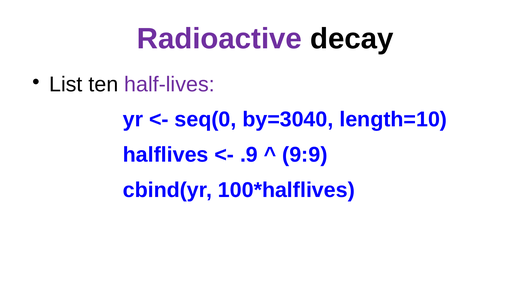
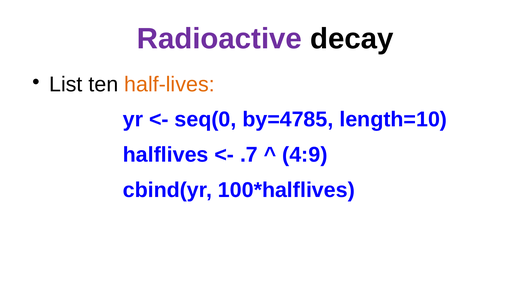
half-lives colour: purple -> orange
by=3040: by=3040 -> by=4785
.9: .9 -> .7
9:9: 9:9 -> 4:9
